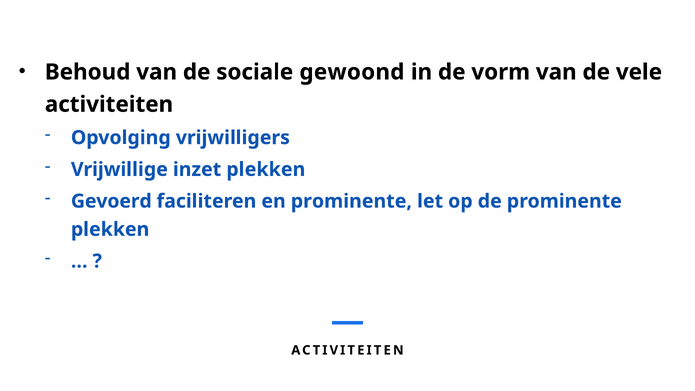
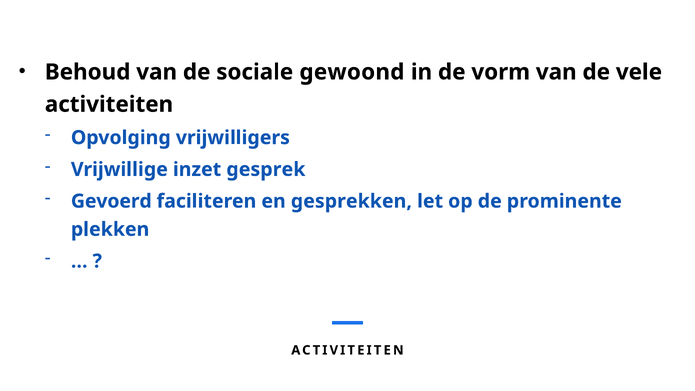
inzet plekken: plekken -> gesprek
en prominente: prominente -> gesprekken
